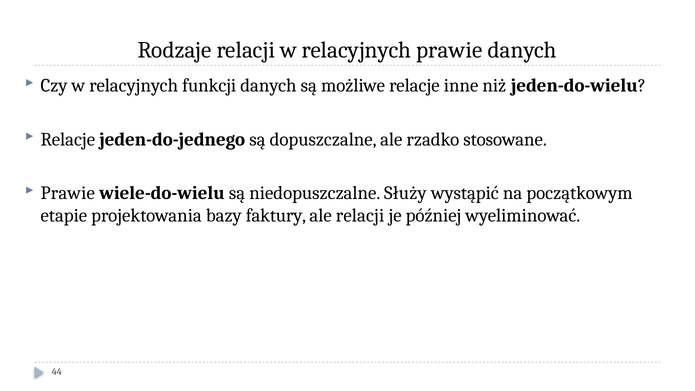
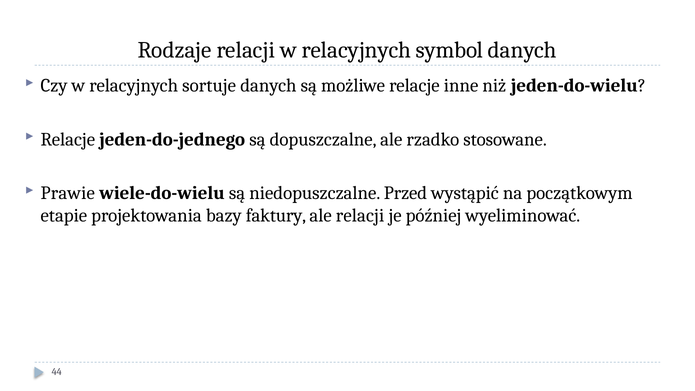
relacyjnych prawie: prawie -> symbol
funkcji: funkcji -> sortuje
Służy: Służy -> Przed
